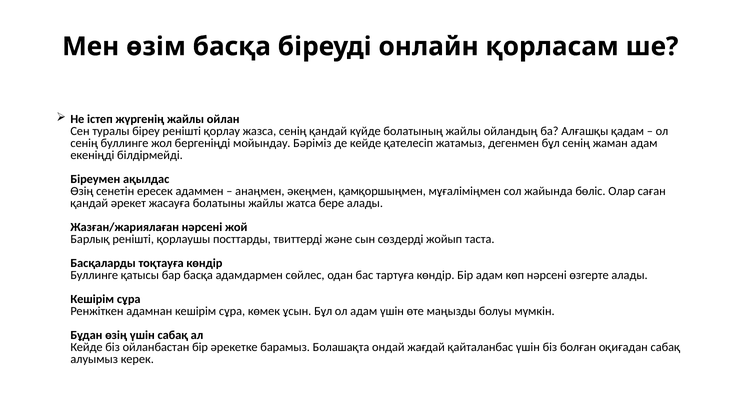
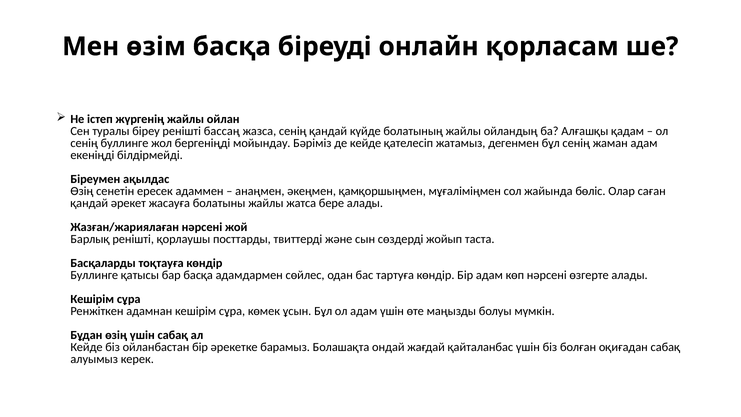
қорлау: қорлау -> бассаң
